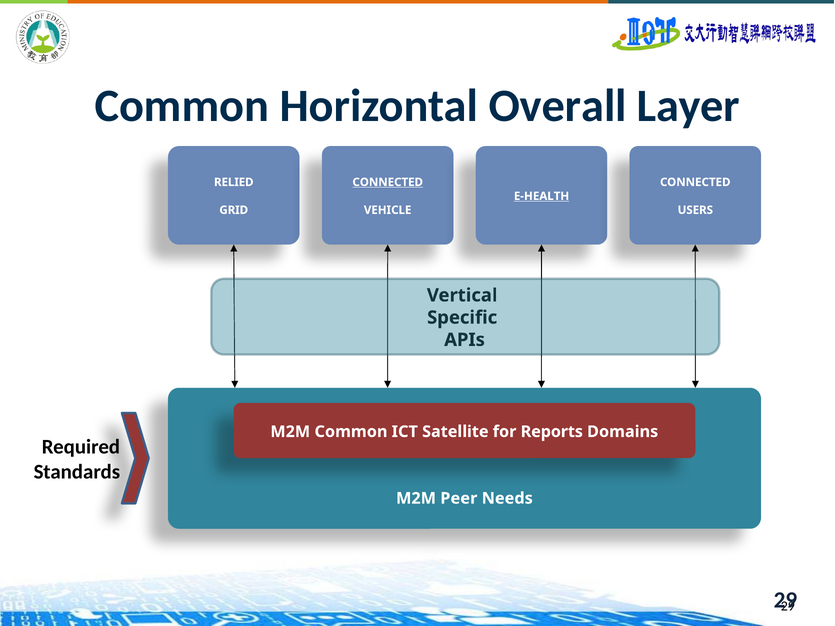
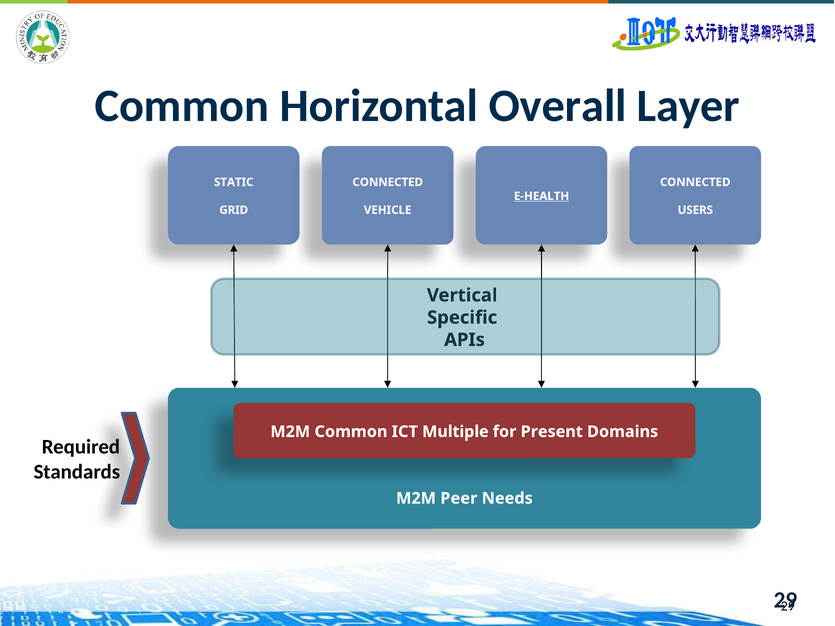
RELIED: RELIED -> STATIC
CONNECTED at (388, 182) underline: present -> none
Satellite: Satellite -> Multiple
Reports: Reports -> Present
